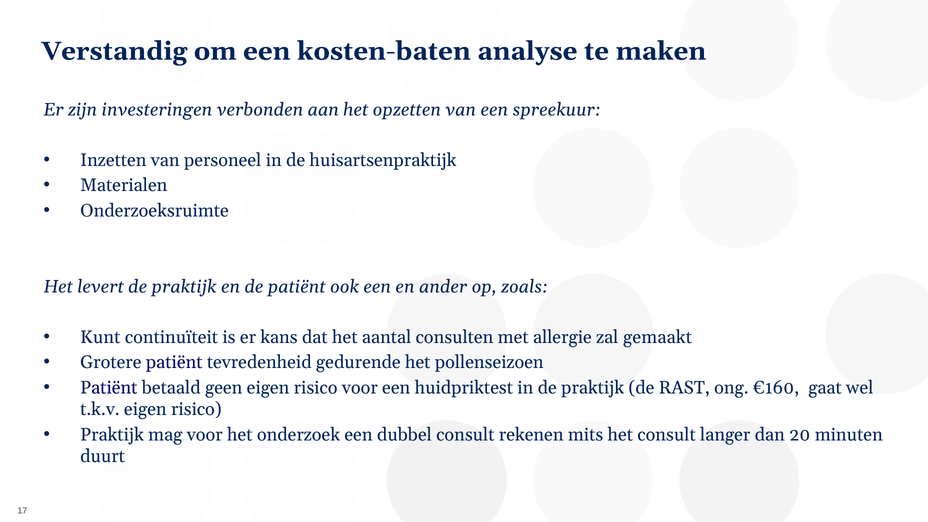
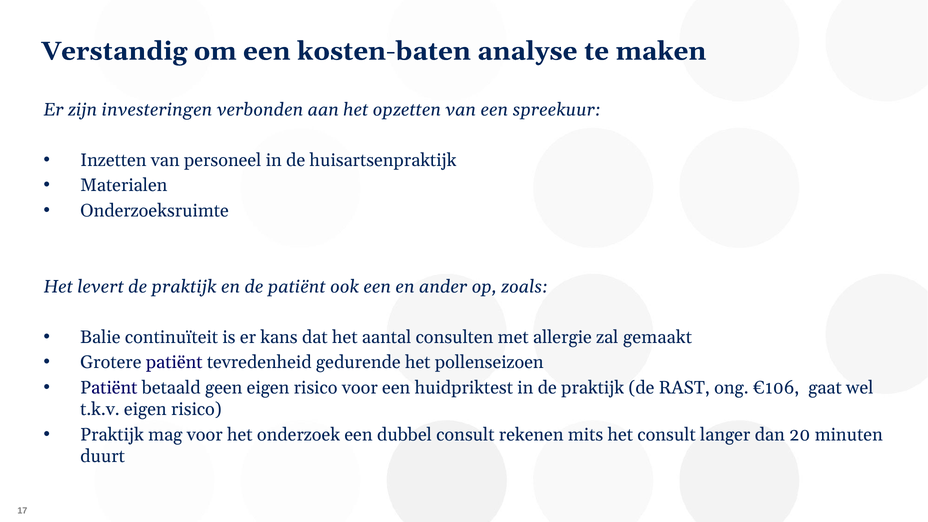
Kunt: Kunt -> Balie
€160: €160 -> €106
